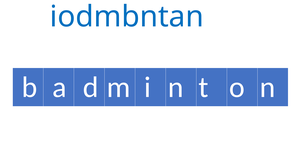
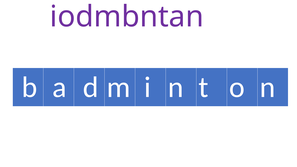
iodmbntan colour: blue -> purple
